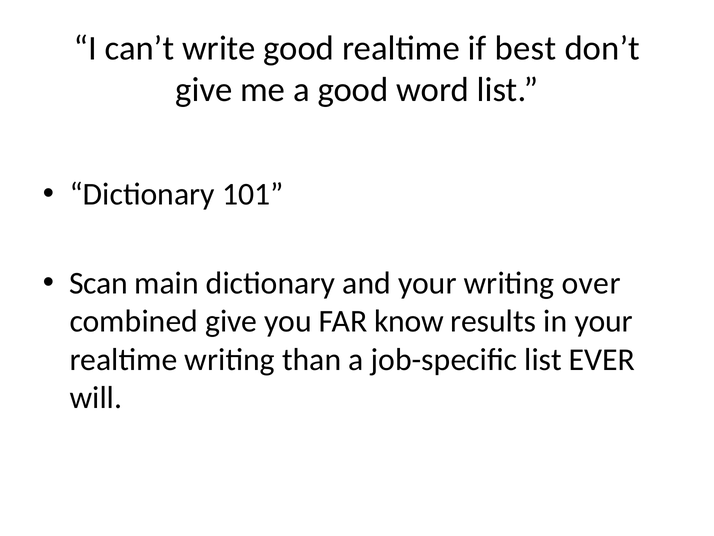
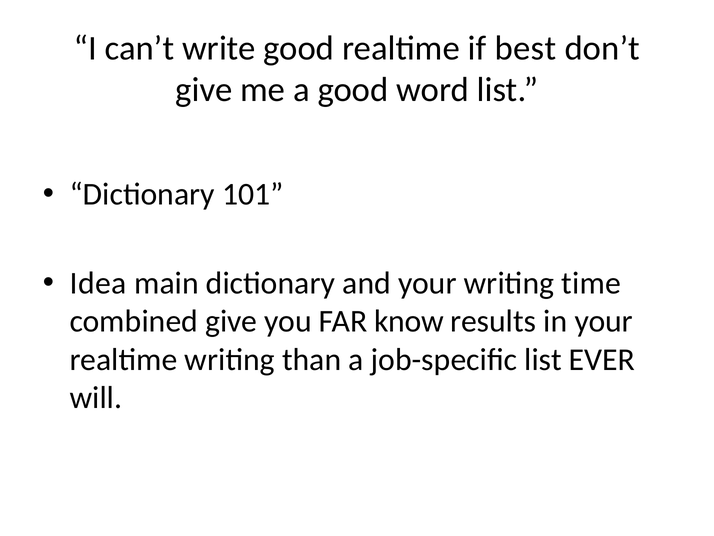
Scan: Scan -> Idea
over: over -> time
